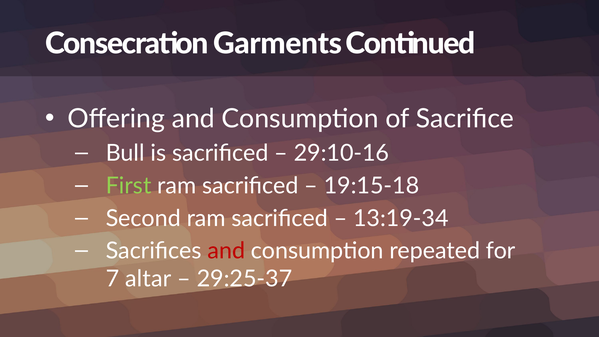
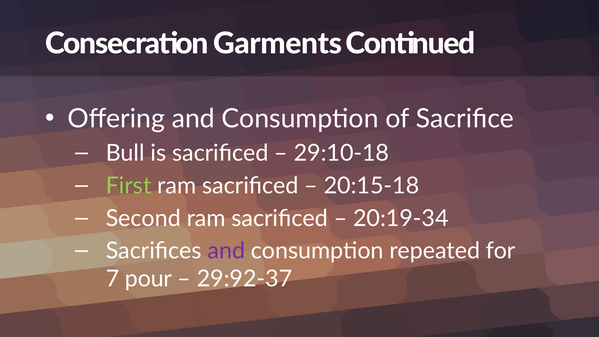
29:10-16: 29:10-16 -> 29:10-18
19:15-18: 19:15-18 -> 20:15-18
13:19-34: 13:19-34 -> 20:19-34
and at (226, 251) colour: red -> purple
altar: altar -> pour
29:25-37: 29:25-37 -> 29:92-37
